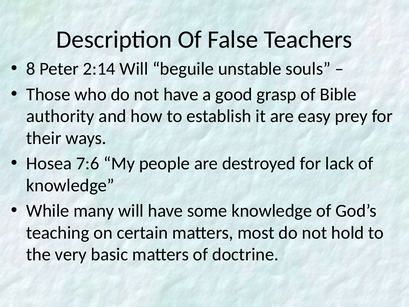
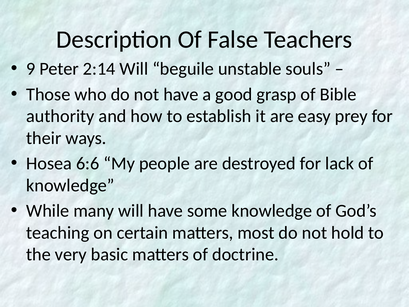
8: 8 -> 9
7:6: 7:6 -> 6:6
